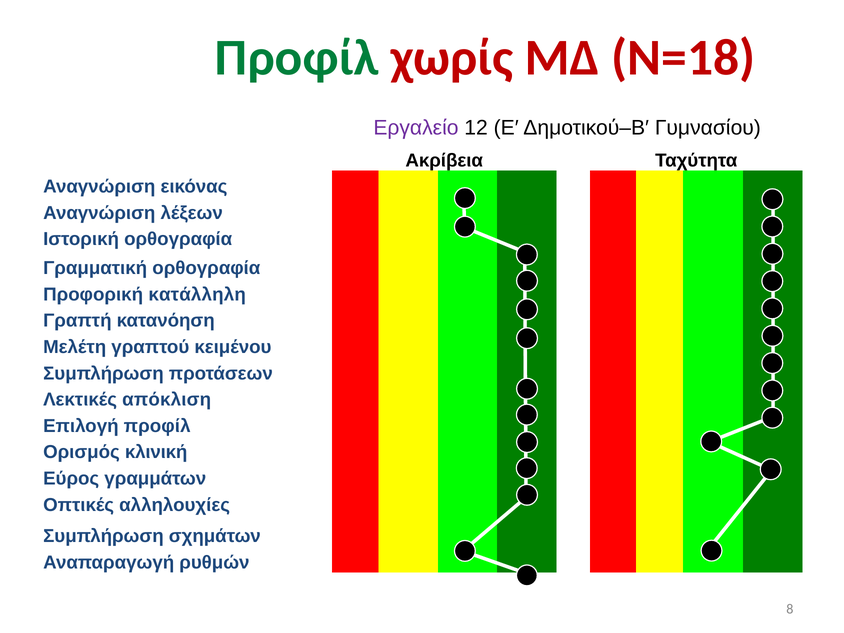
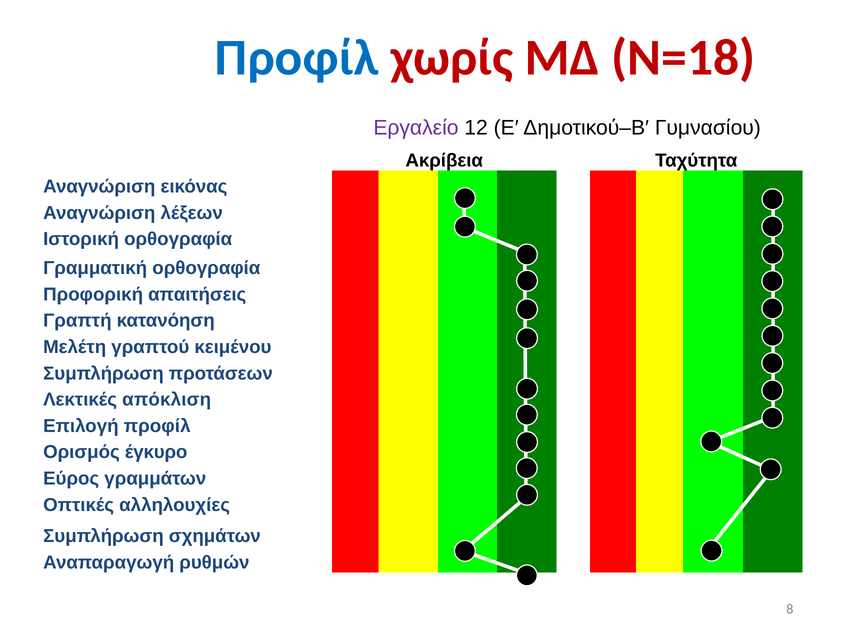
Προφίλ at (297, 58) colour: green -> blue
κατάλληλη: κατάλληλη -> απαιτήσεις
κλινική: κλινική -> έγκυρο
